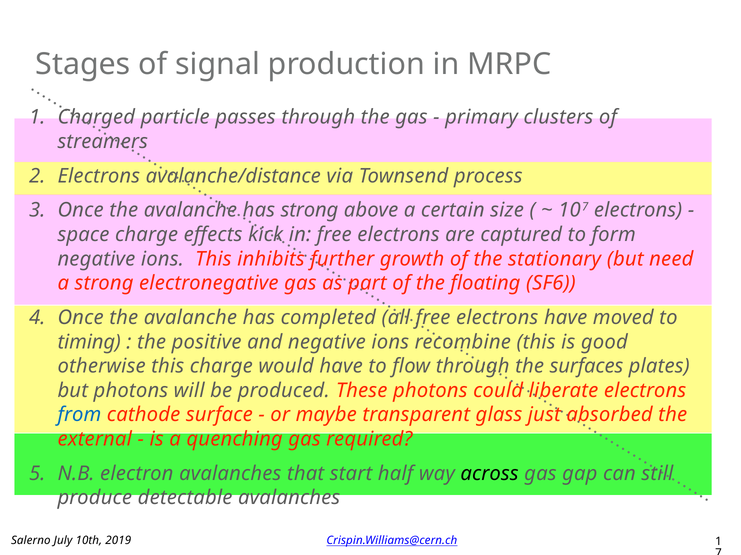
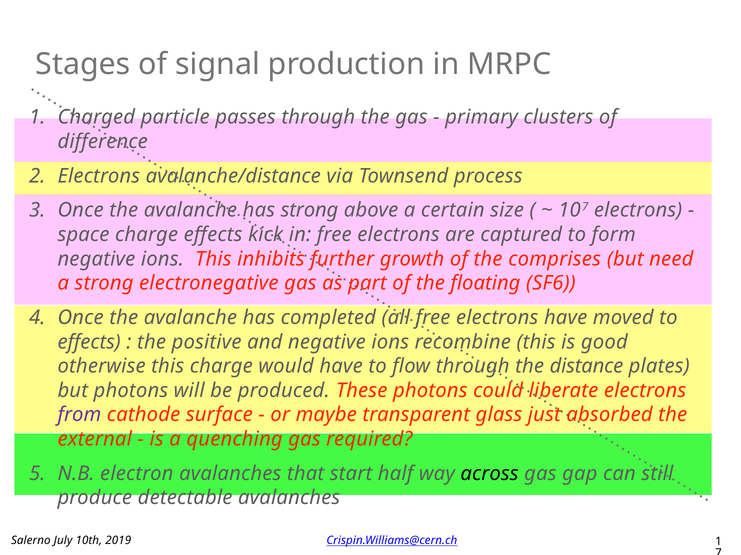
streamers: streamers -> difference
stationary: stationary -> comprises
timing at (89, 342): timing -> effects
surfaces: surfaces -> distance
from colour: blue -> purple
